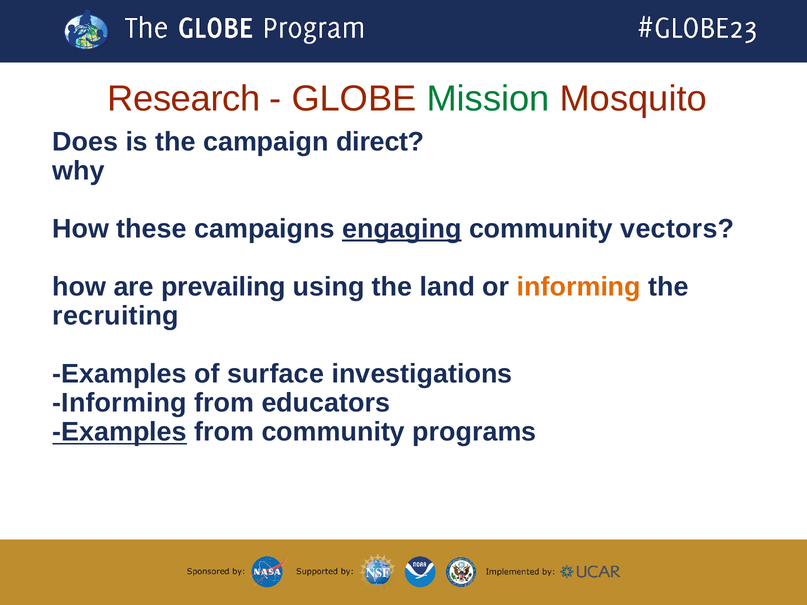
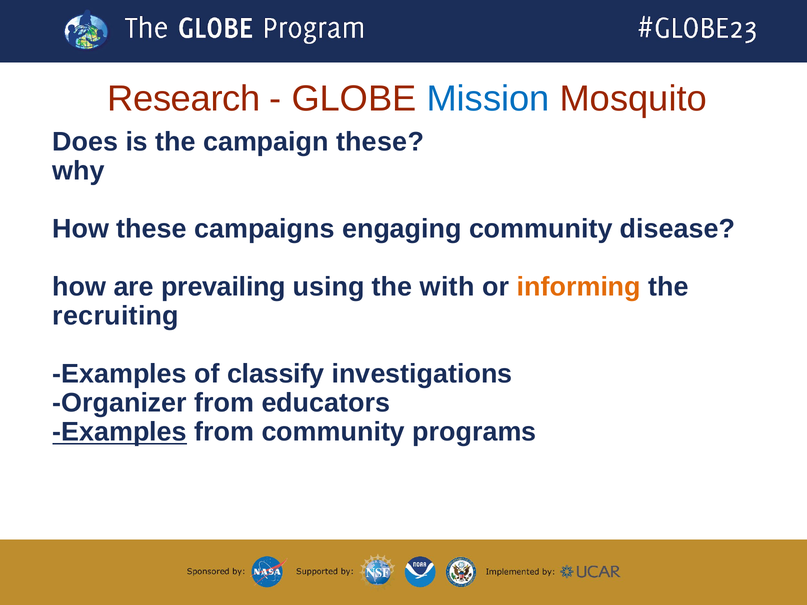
Mission colour: green -> blue
campaign direct: direct -> these
engaging underline: present -> none
vectors: vectors -> disease
land: land -> with
surface: surface -> classify
Informing at (120, 403): Informing -> Organizer
